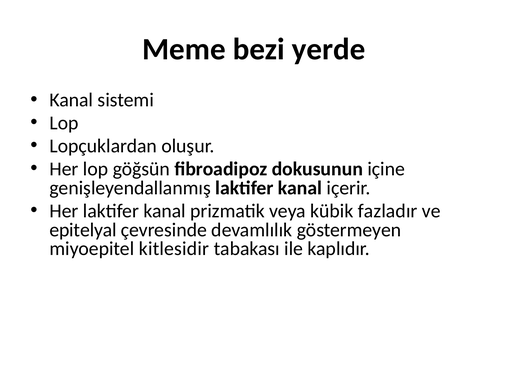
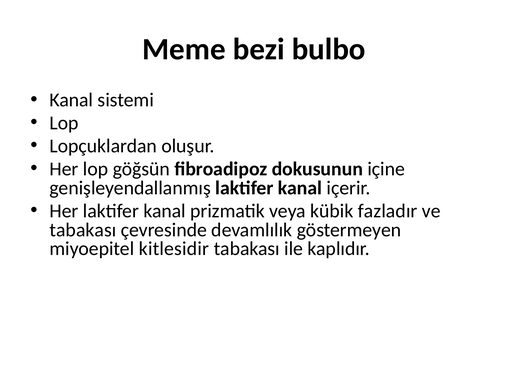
yerde: yerde -> bulbo
epitelyal at (83, 230): epitelyal -> tabakası
